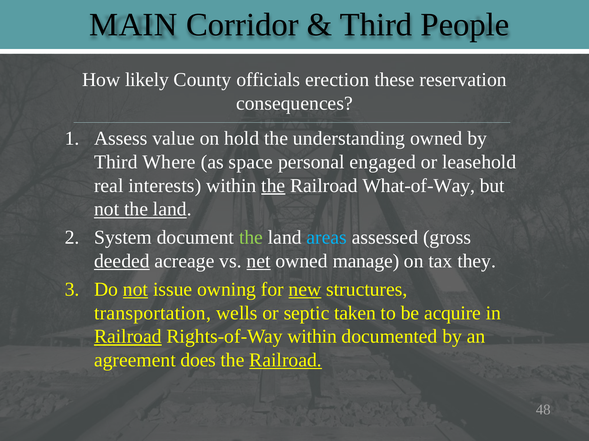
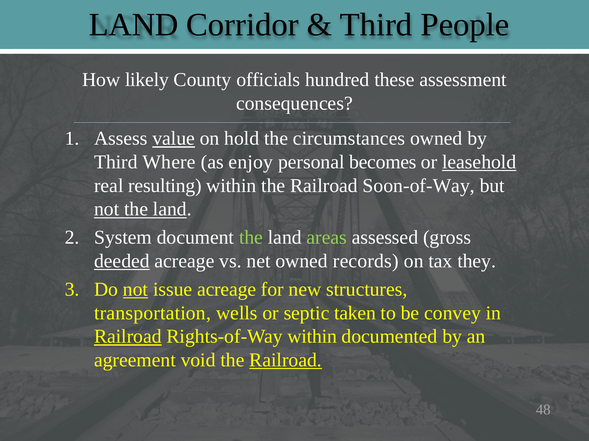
MAIN at (133, 25): MAIN -> LAND
erection: erection -> hundred
reservation: reservation -> assessment
value underline: none -> present
understanding: understanding -> circumstances
space: space -> enjoy
engaged: engaged -> becomes
leasehold underline: none -> present
interests: interests -> resulting
the at (273, 186) underline: present -> none
What-of-Way: What-of-Way -> Soon-of-Way
areas colour: light blue -> light green
net underline: present -> none
manage: manage -> records
issue owning: owning -> acreage
new underline: present -> none
acquire: acquire -> convey
does: does -> void
